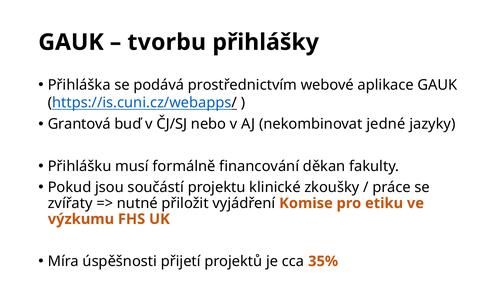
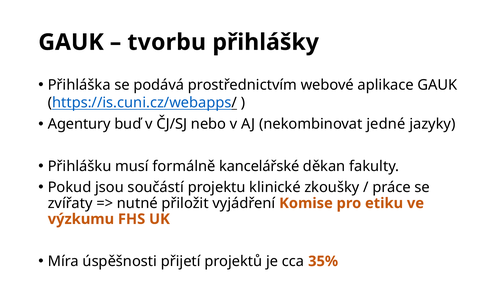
Grantová: Grantová -> Agentury
financování: financování -> kancelářské
